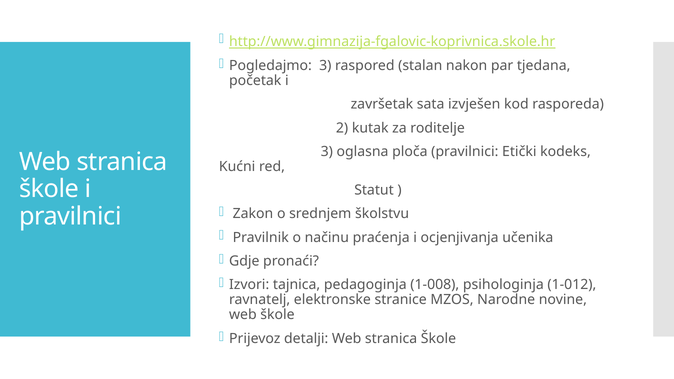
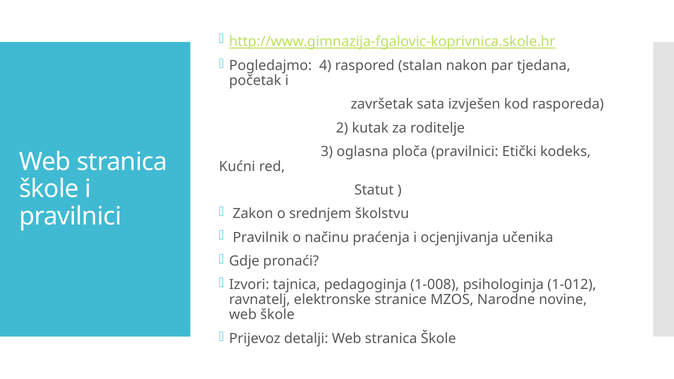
Pogledajmo 3: 3 -> 4
